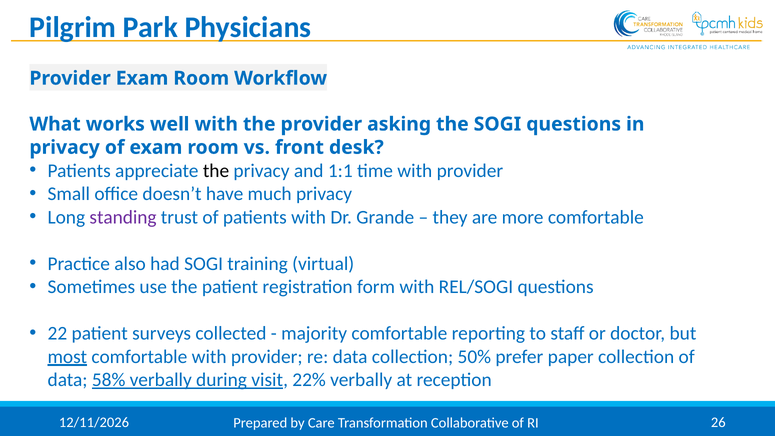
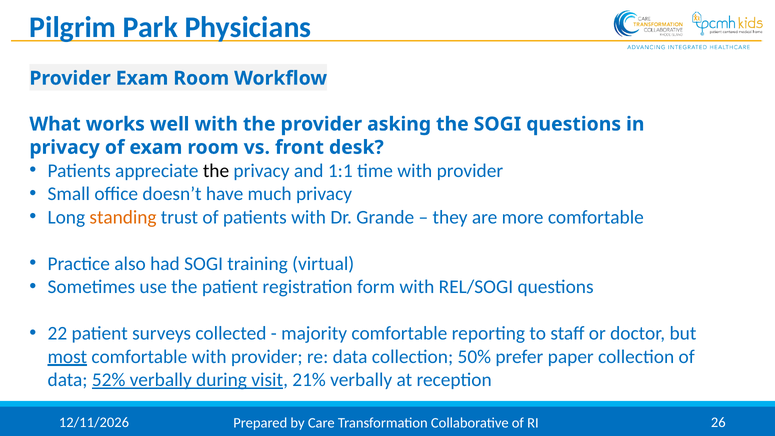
standing colour: purple -> orange
58%: 58% -> 52%
22%: 22% -> 21%
